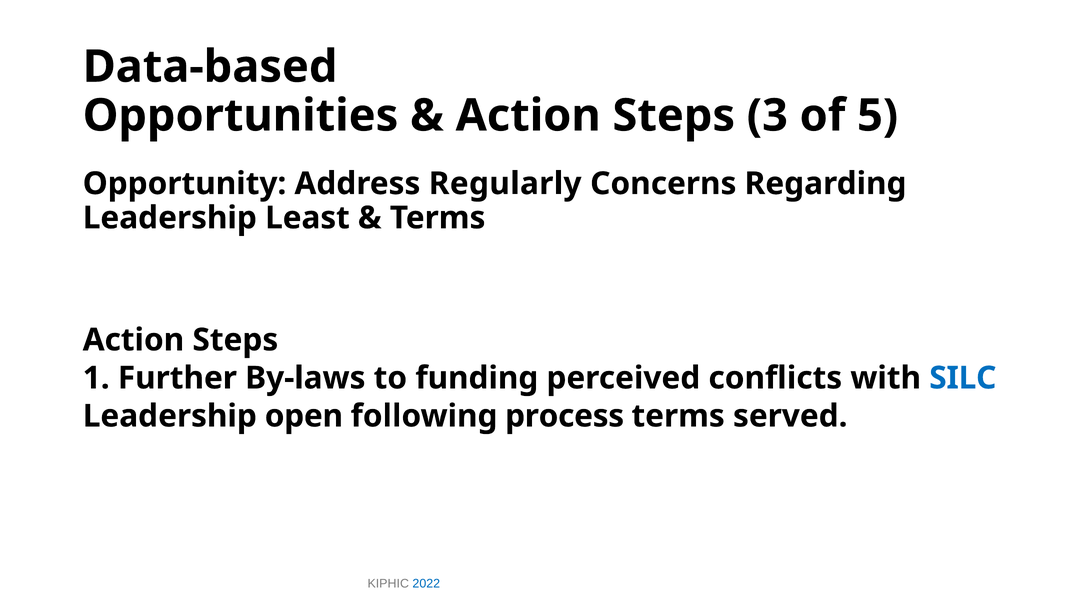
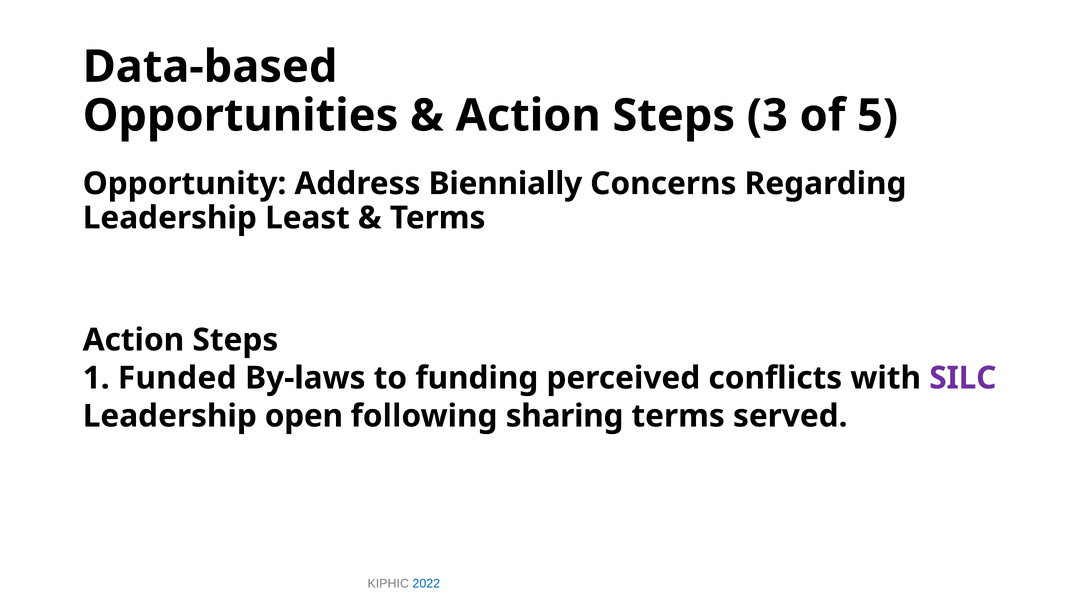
Regularly: Regularly -> Biennially
Further: Further -> Funded
SILC colour: blue -> purple
process: process -> sharing
